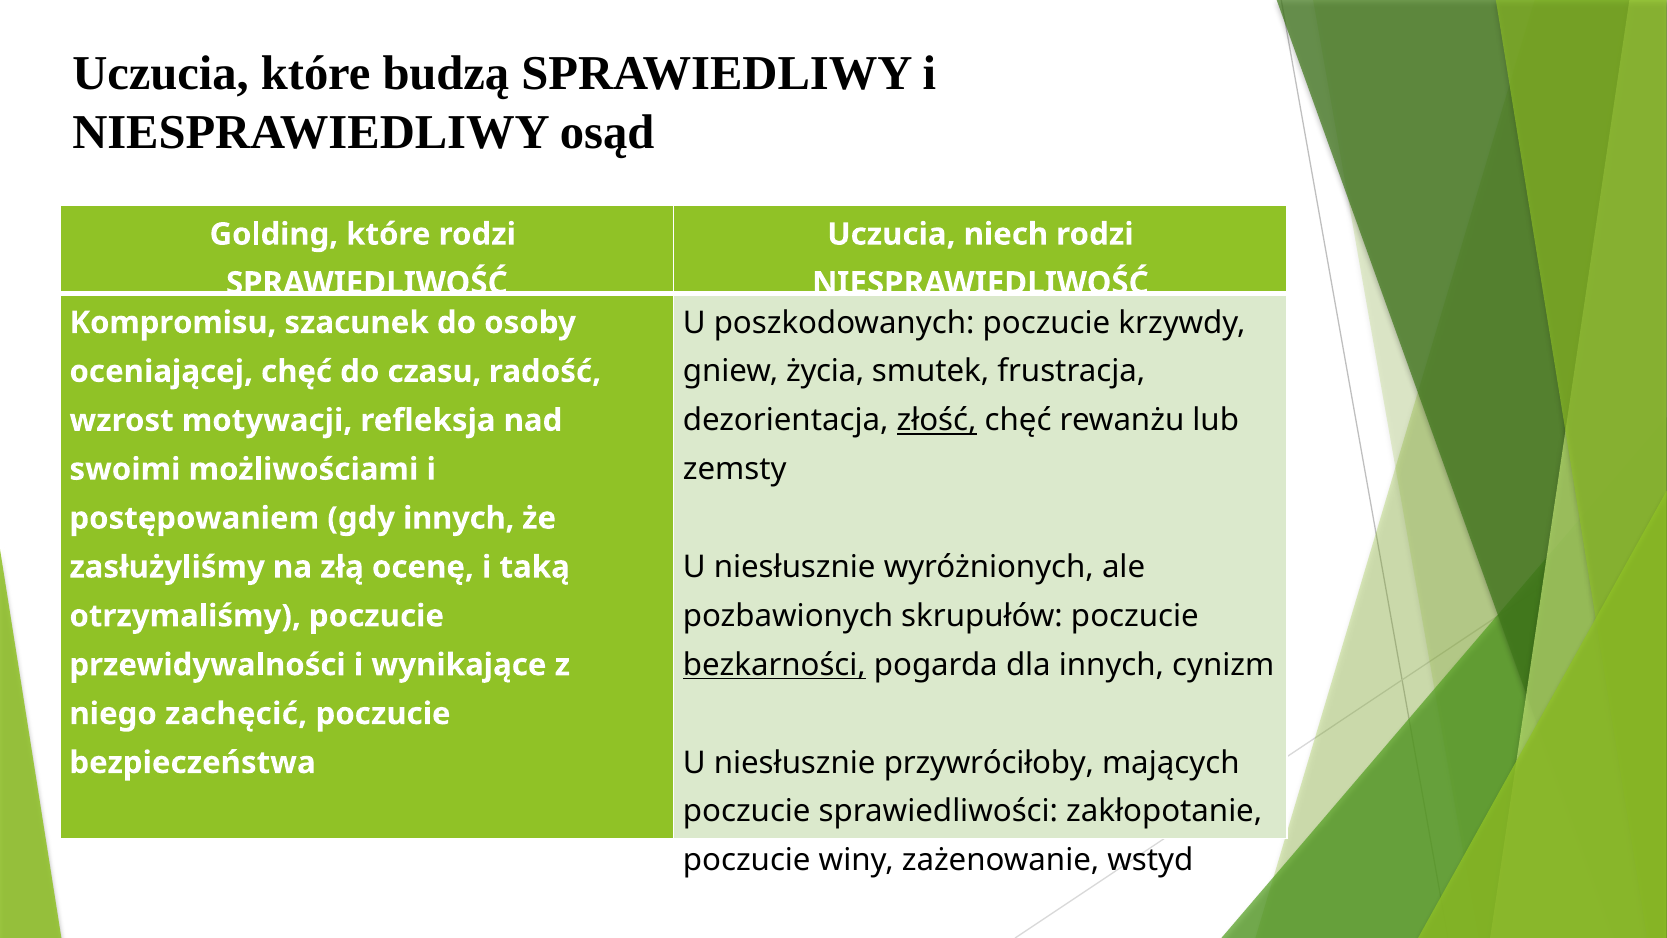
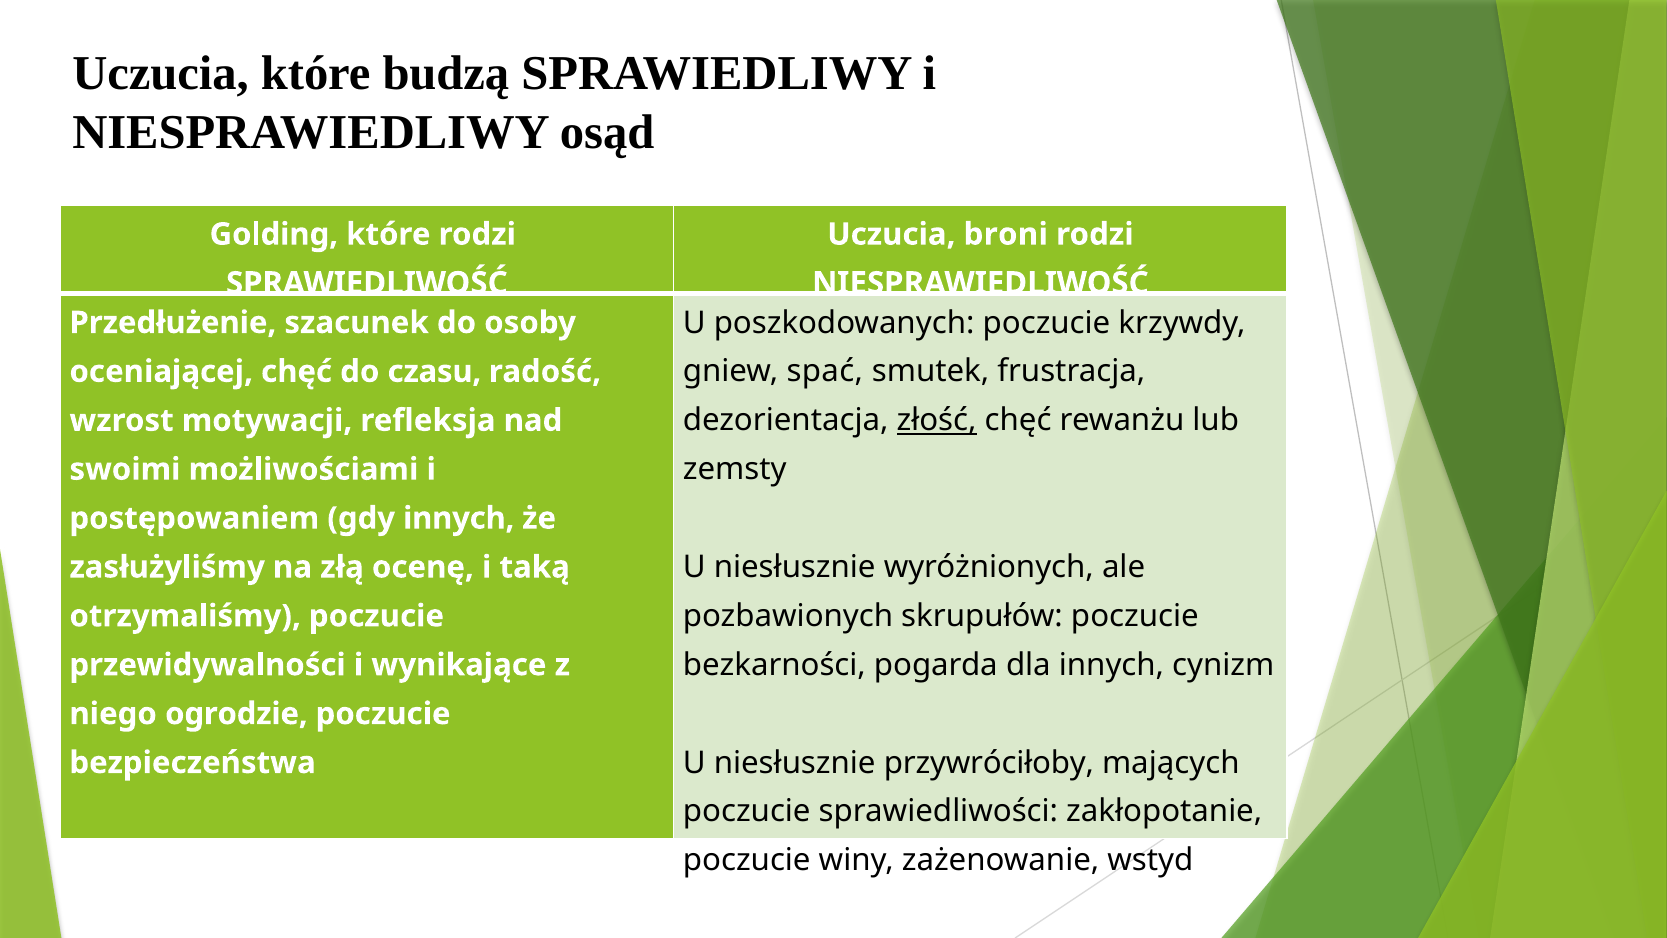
niech: niech -> broni
Kompromisu: Kompromisu -> Przedłużenie
życia: życia -> spać
bezkarności underline: present -> none
zachęcić: zachęcić -> ogrodzie
